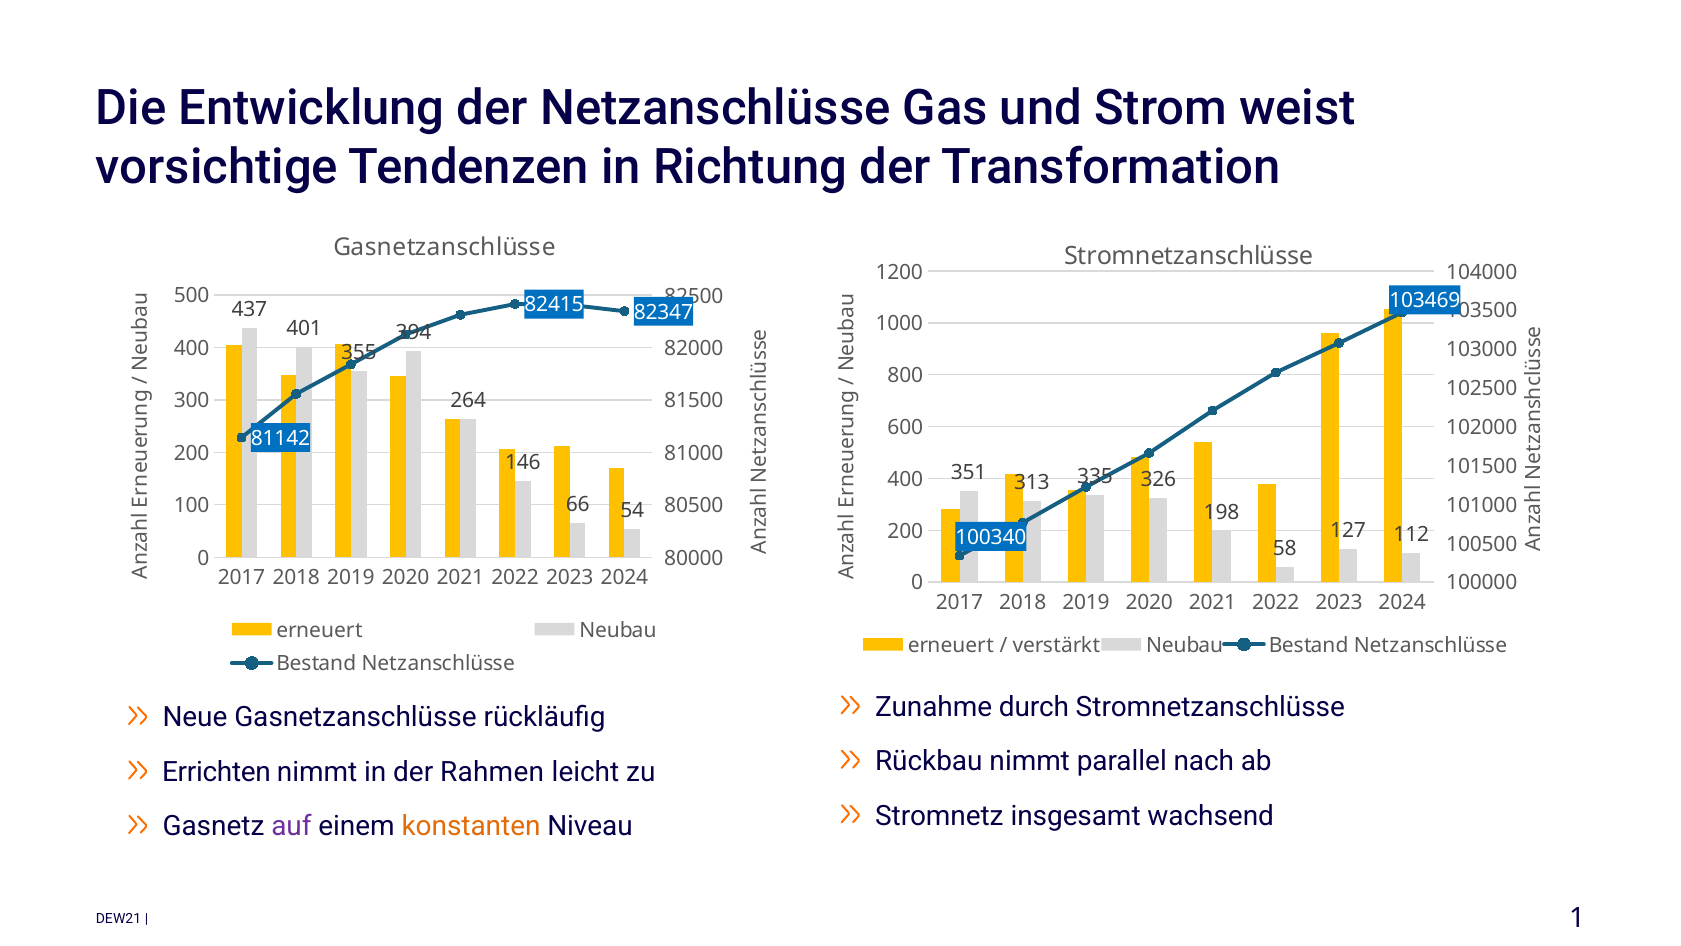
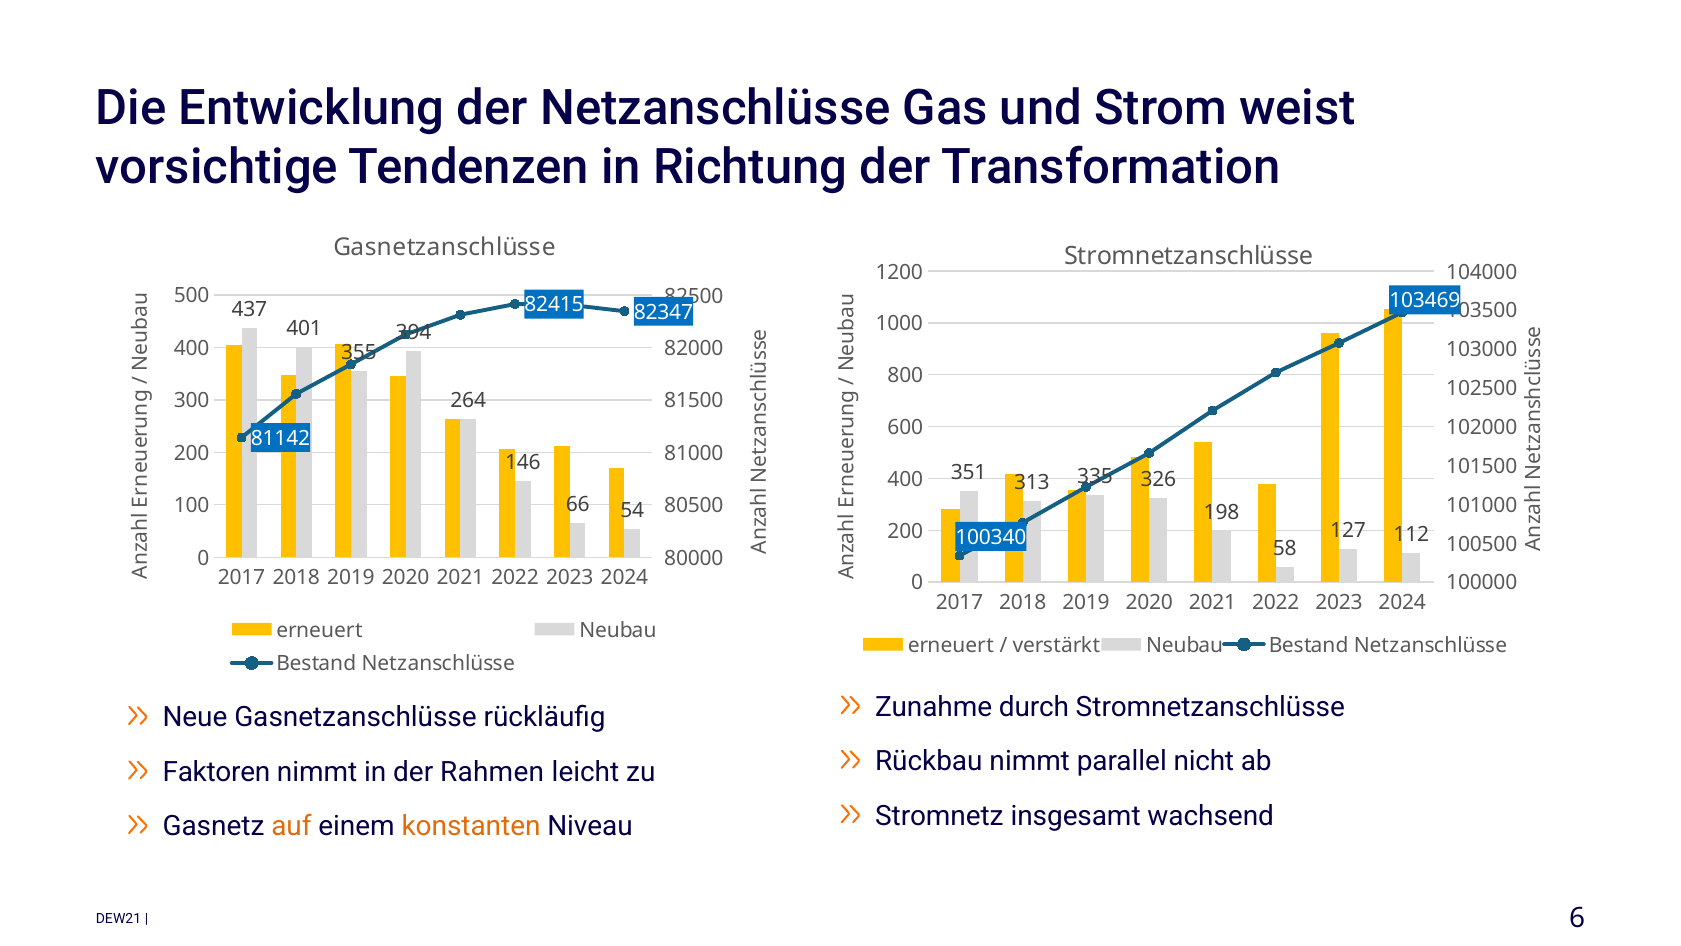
nach: nach -> nicht
Errichten: Errichten -> Faktoren
auf colour: purple -> orange
1: 1 -> 6
